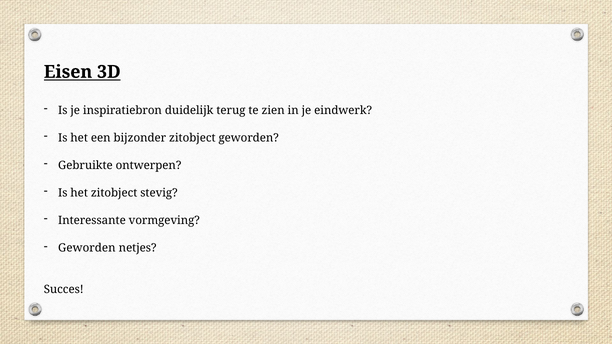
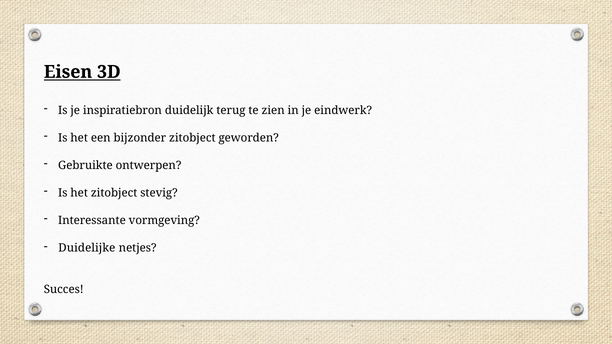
Geworden at (87, 248): Geworden -> Duidelijke
